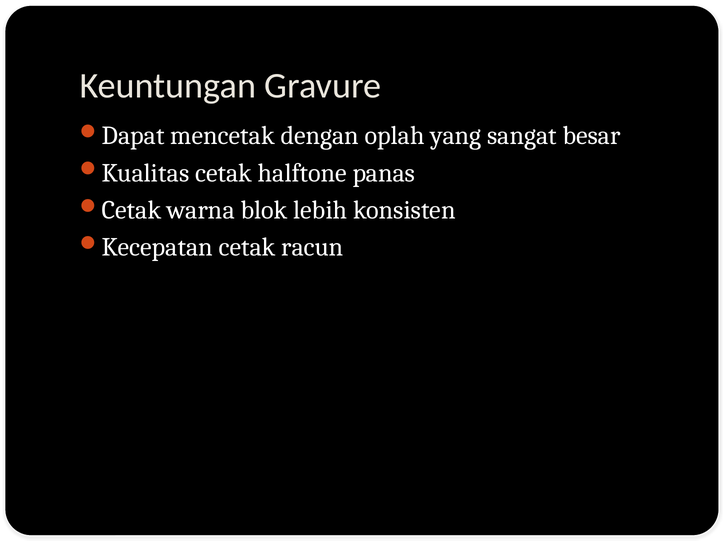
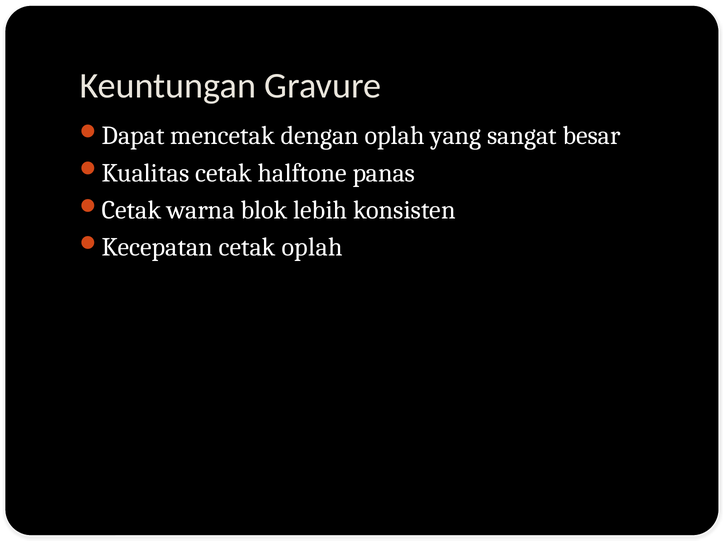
cetak racun: racun -> oplah
